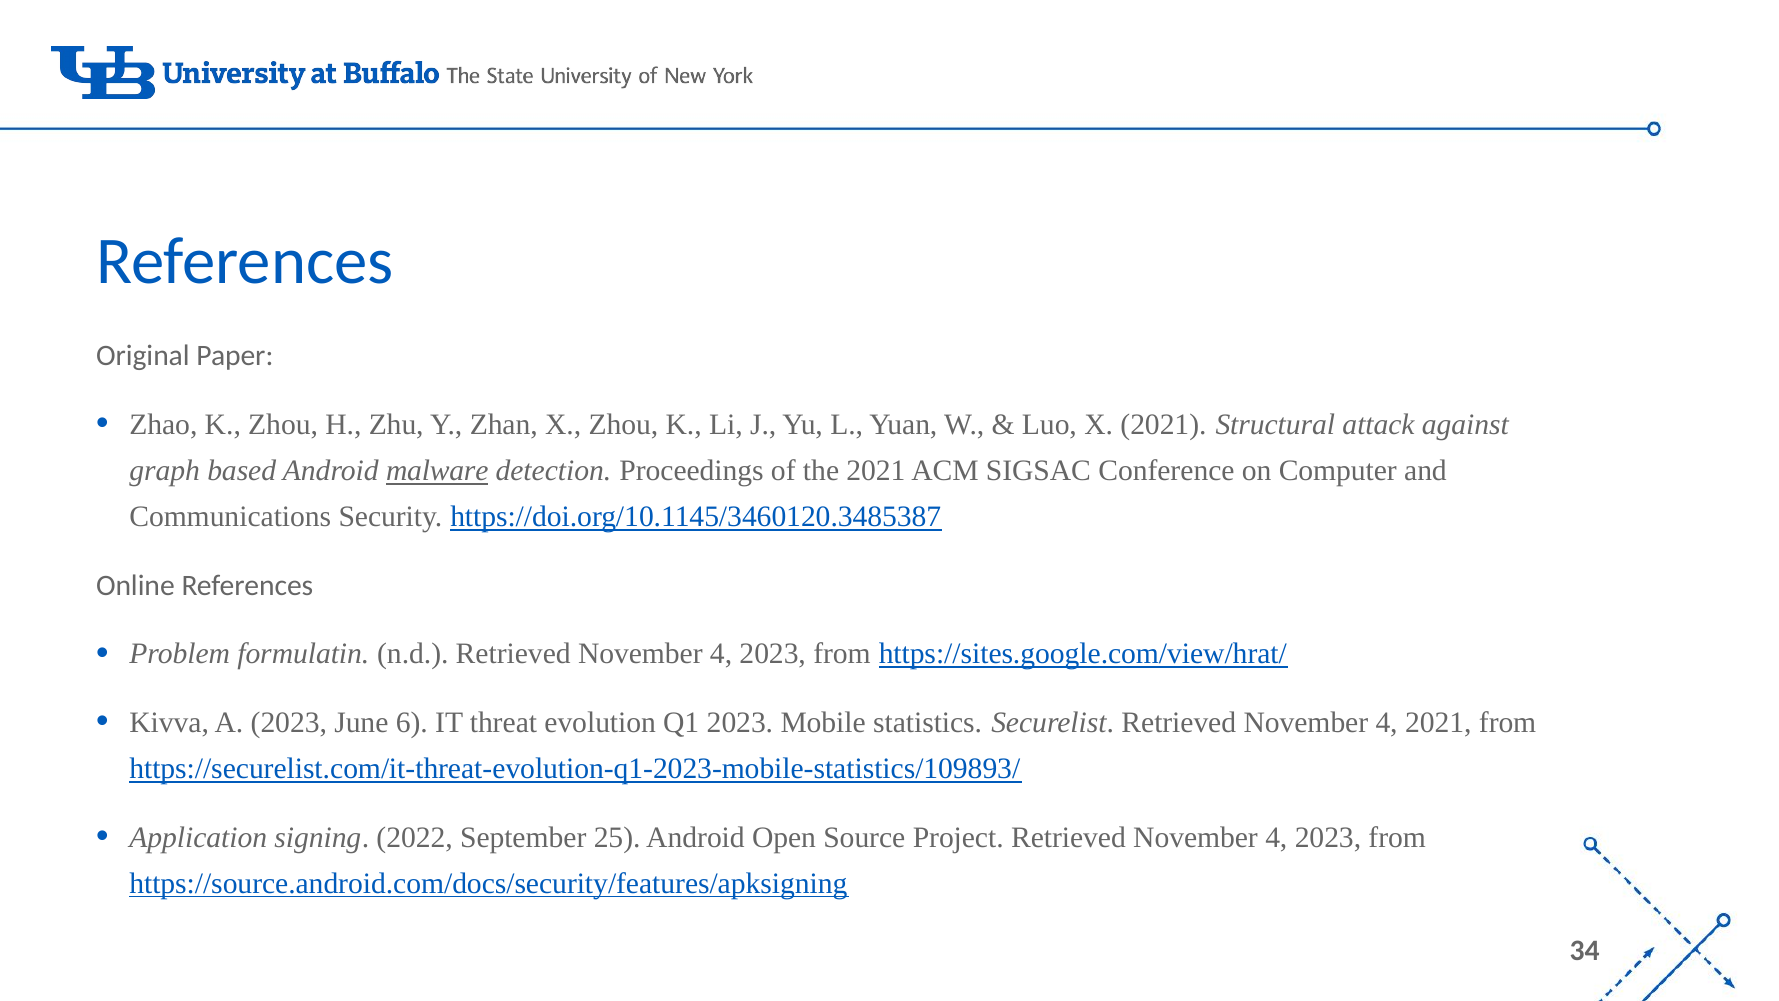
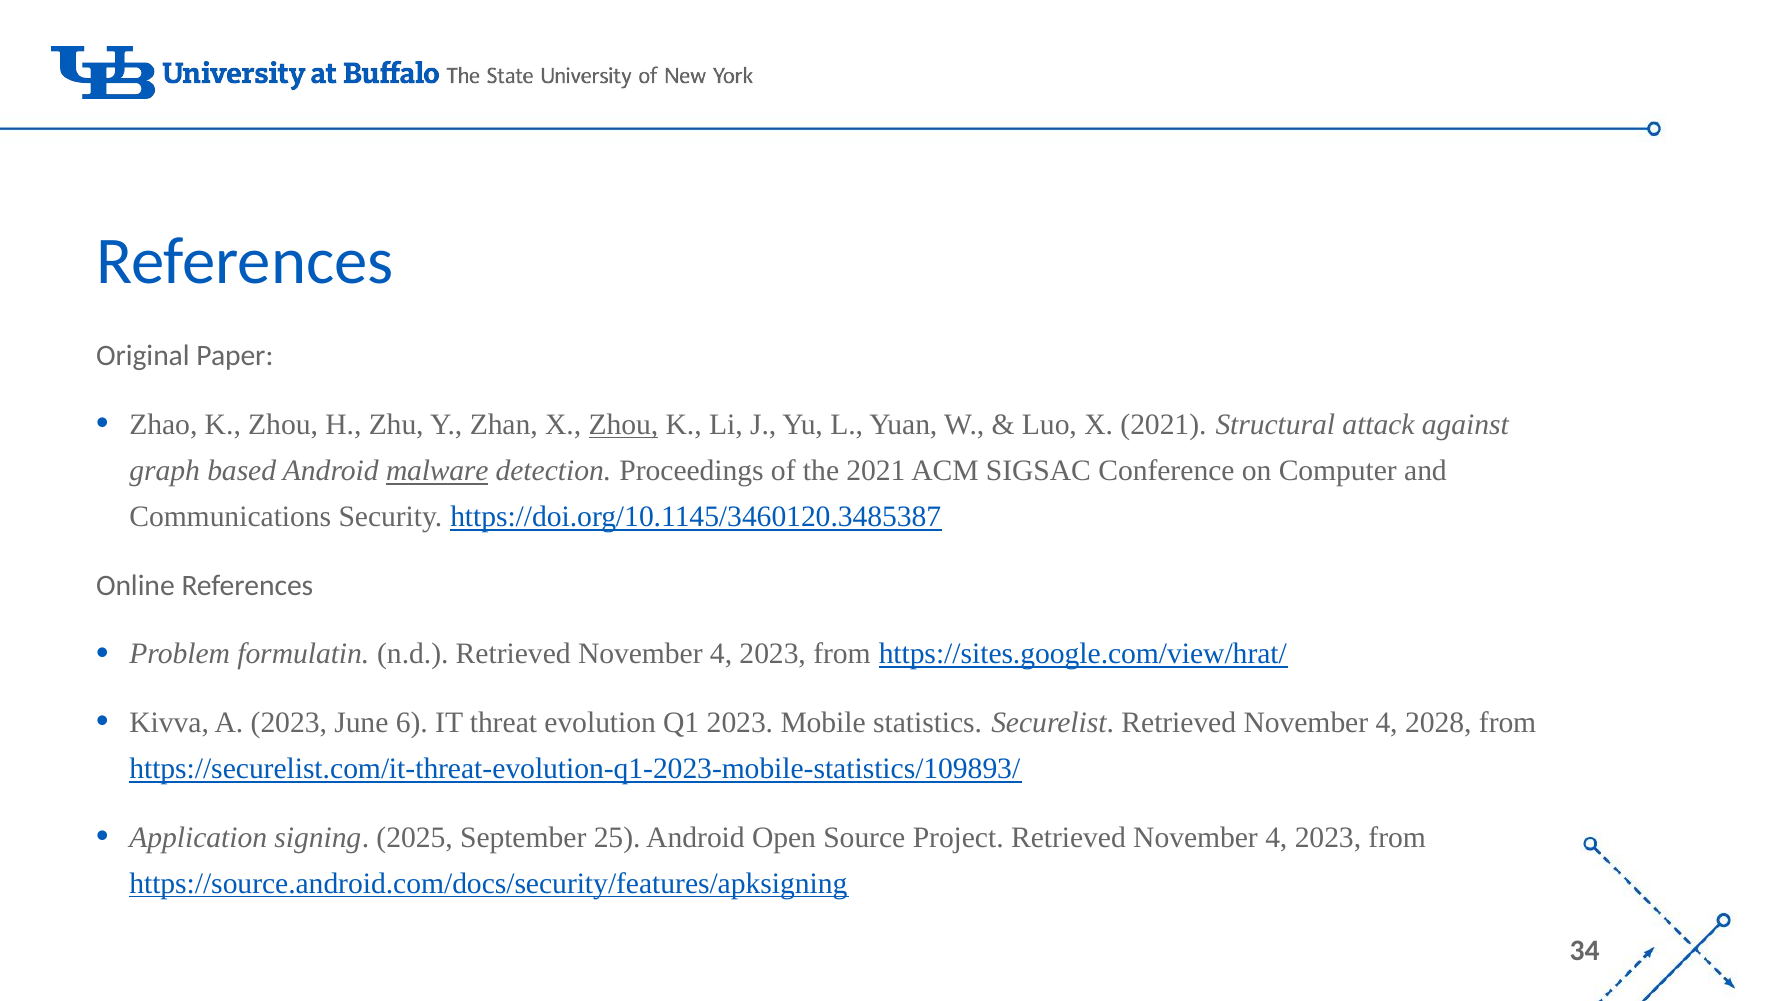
Zhou at (623, 425) underline: none -> present
4 2021: 2021 -> 2028
2022: 2022 -> 2025
